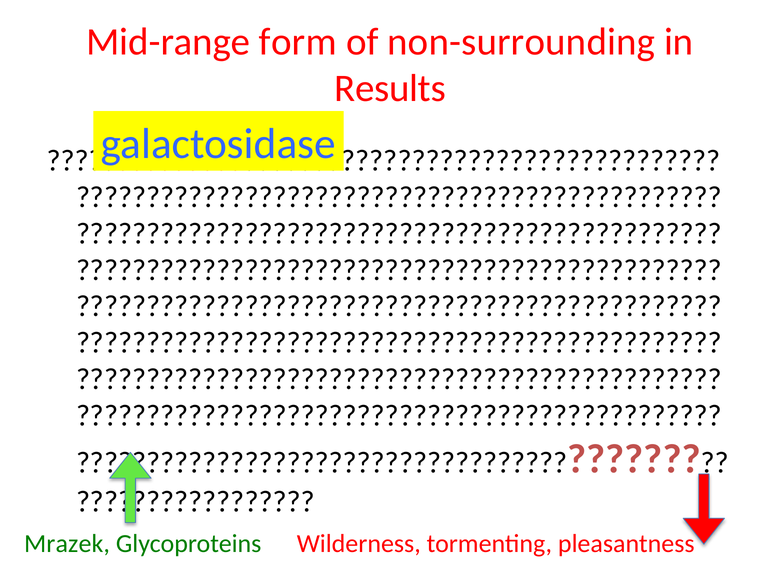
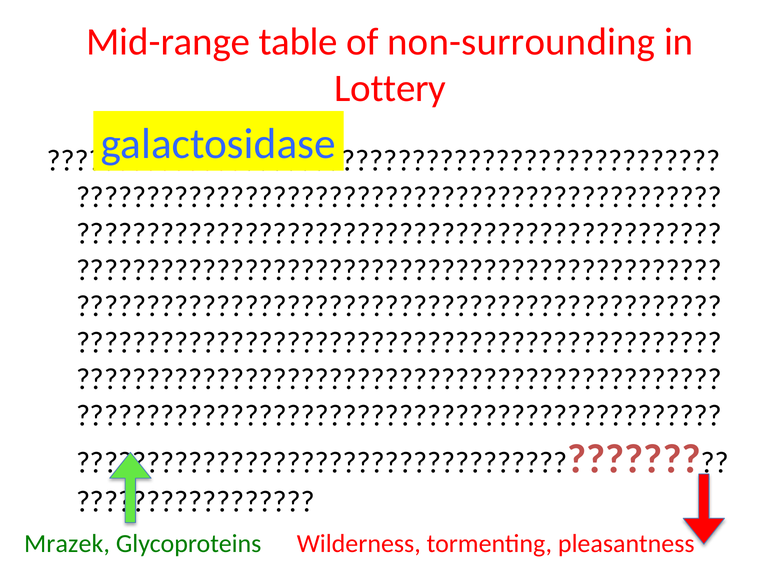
form: form -> table
Results: Results -> Lottery
